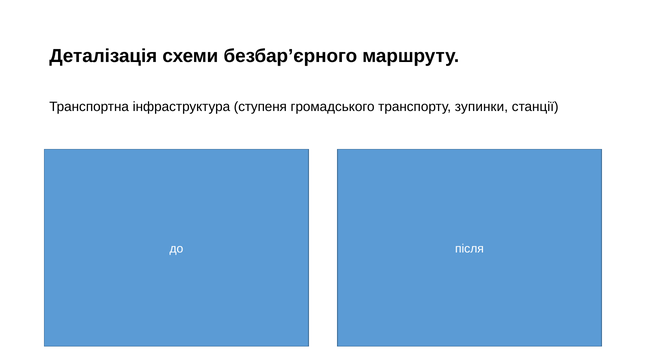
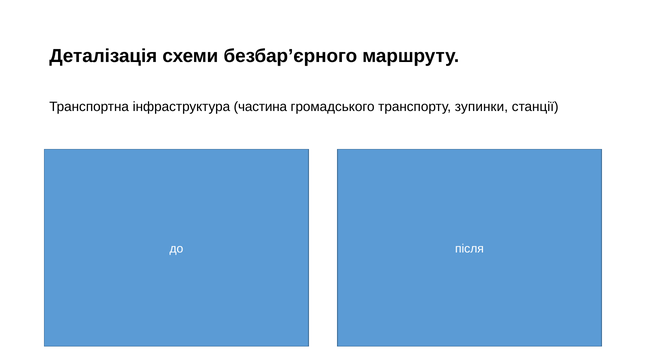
ступеня: ступеня -> частина
